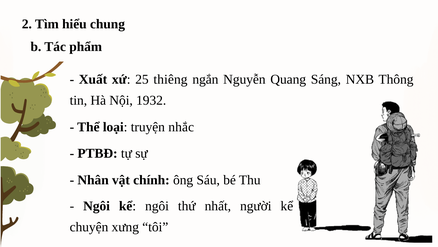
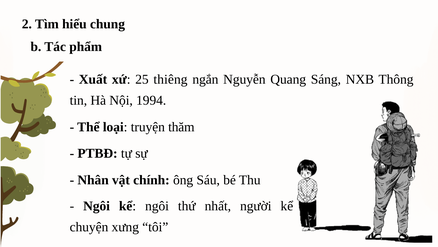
1932: 1932 -> 1994
nhắc: nhắc -> thăm
